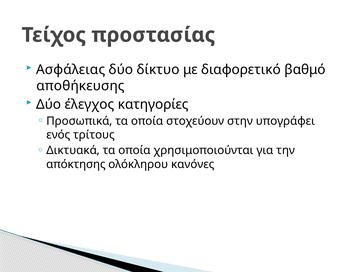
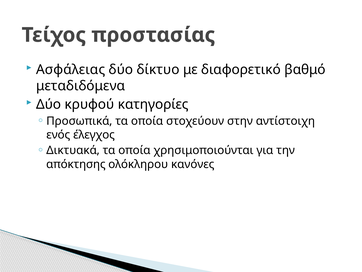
αποθήκευσης: αποθήκευσης -> μεταδιδόμενα
έλεγχος: έλεγχος -> κρυφού
υπογράφει: υπογράφει -> αντίστοιχη
τρίτους: τρίτους -> έλεγχος
